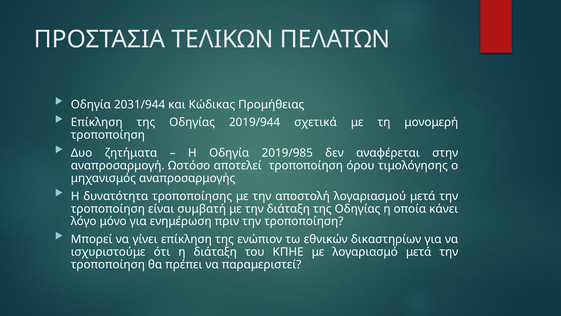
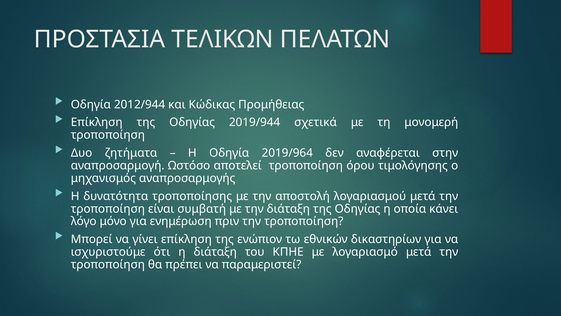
2031/944: 2031/944 -> 2012/944
2019/985: 2019/985 -> 2019/964
